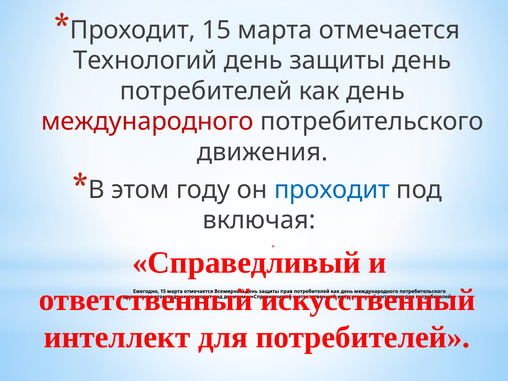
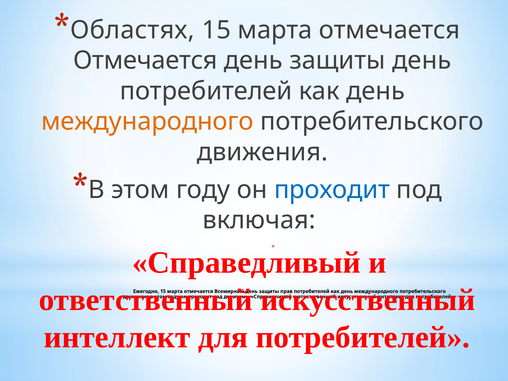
Проходит at (133, 30): Проходит -> Областях
Технологий at (145, 61): Технологий -> Отмечается
международного at (147, 121) colour: red -> orange
